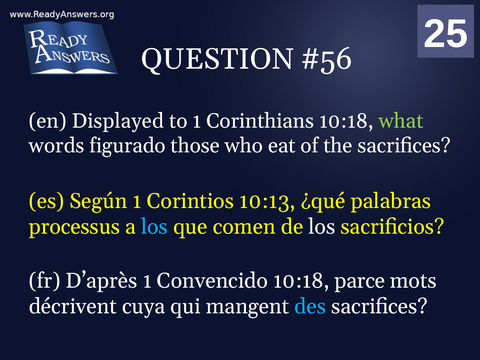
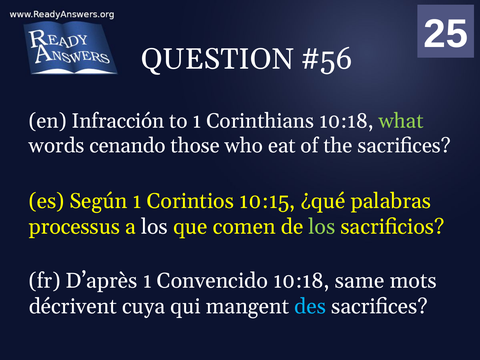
Displayed: Displayed -> Infracción
figurado: figurado -> cenando
10:13: 10:13 -> 10:15
los at (154, 227) colour: light blue -> white
los at (322, 227) colour: white -> light green
parce: parce -> same
